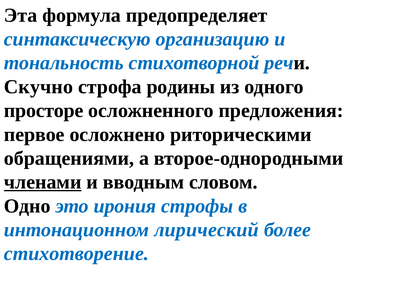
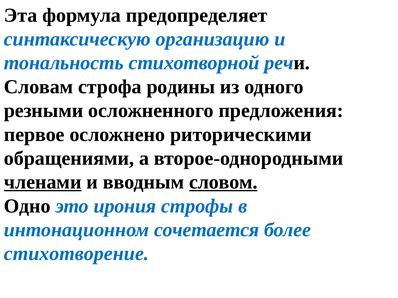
Скучно: Скучно -> Словам
просторе: просторе -> резными
словом underline: none -> present
лирический: лирический -> сочетается
